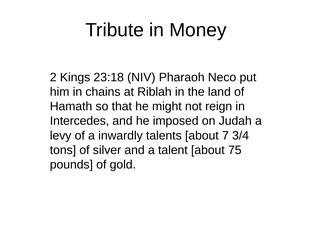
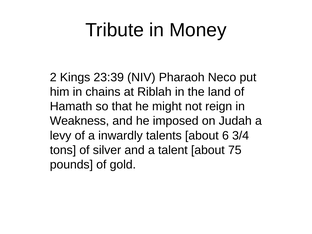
23:18: 23:18 -> 23:39
Intercedes: Intercedes -> Weakness
7: 7 -> 6
